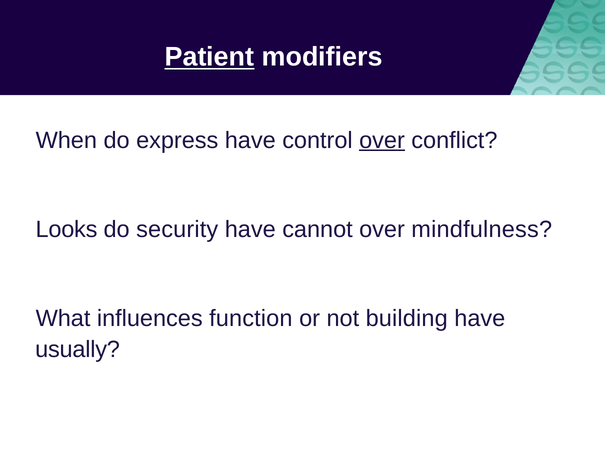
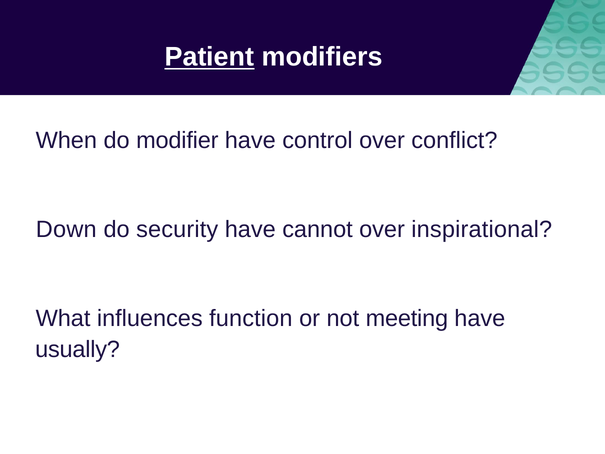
express: express -> modifier
over at (382, 140) underline: present -> none
Looks: Looks -> Down
mindfulness: mindfulness -> inspirational
building: building -> meeting
